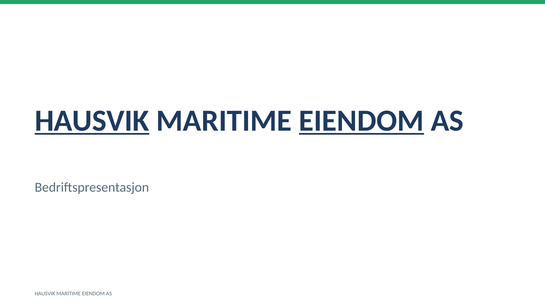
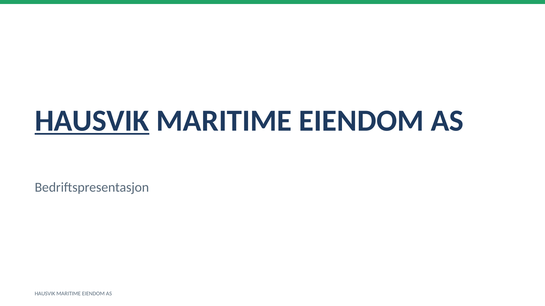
EIENDOM at (361, 121) underline: present -> none
